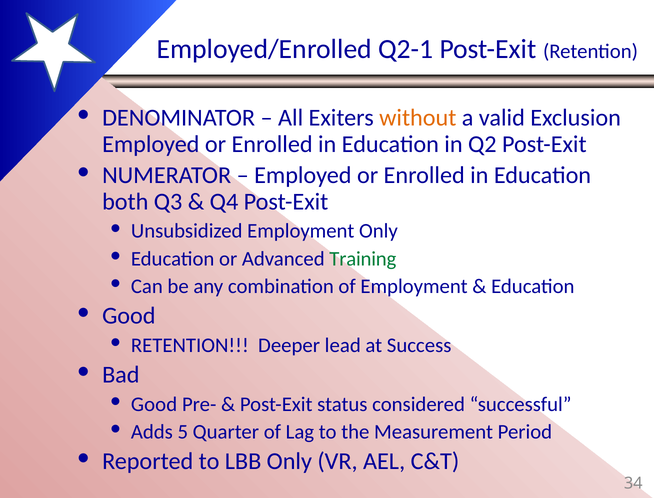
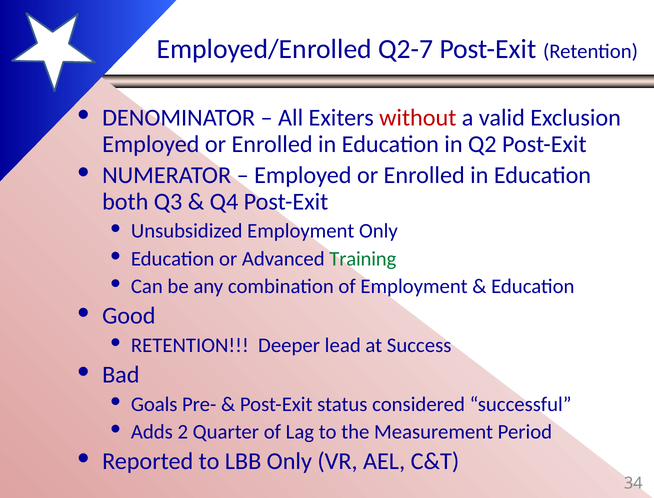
Q2-1: Q2-1 -> Q2-7
without colour: orange -> red
Good at (154, 404): Good -> Goals
5: 5 -> 2
